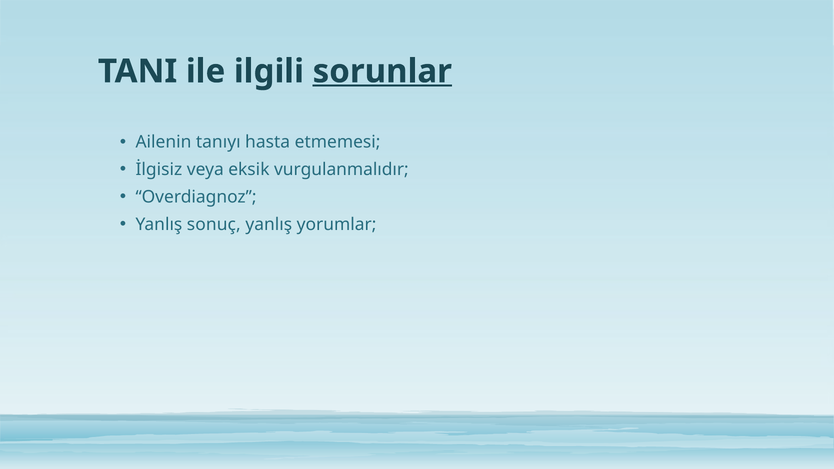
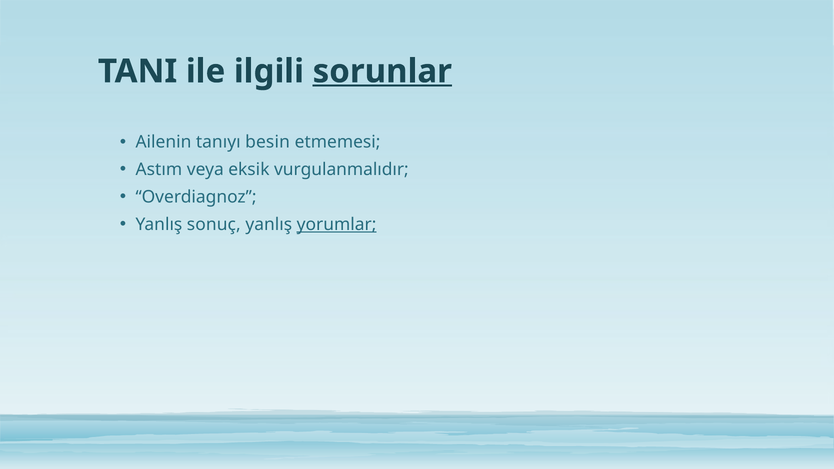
hasta: hasta -> besin
İlgisiz: İlgisiz -> Astım
yorumlar underline: none -> present
